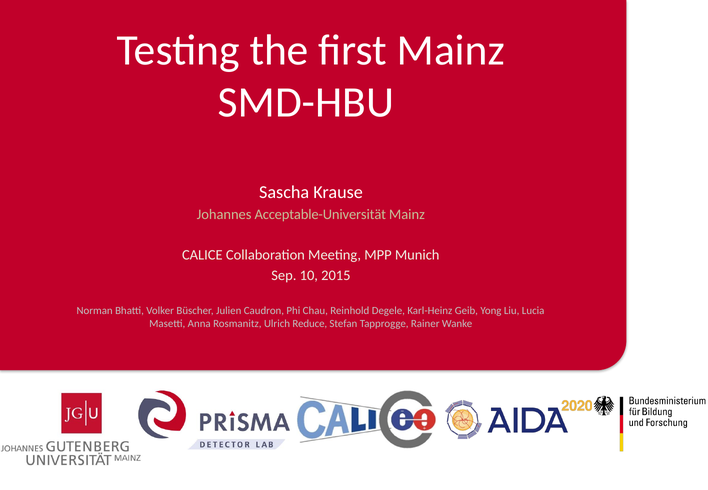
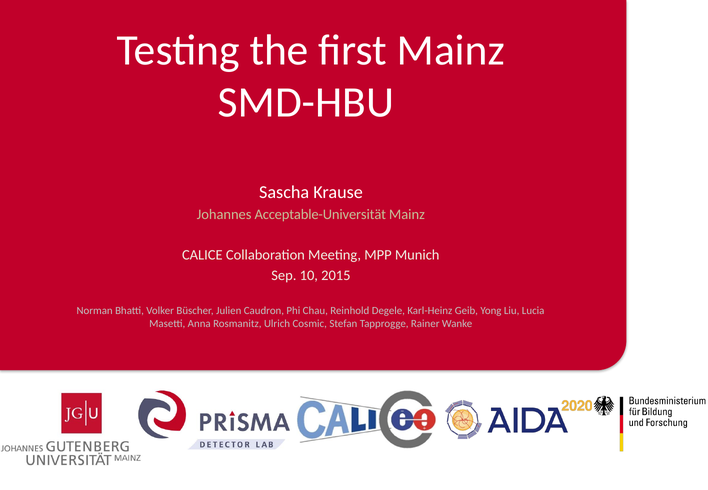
Reduce: Reduce -> Cosmic
